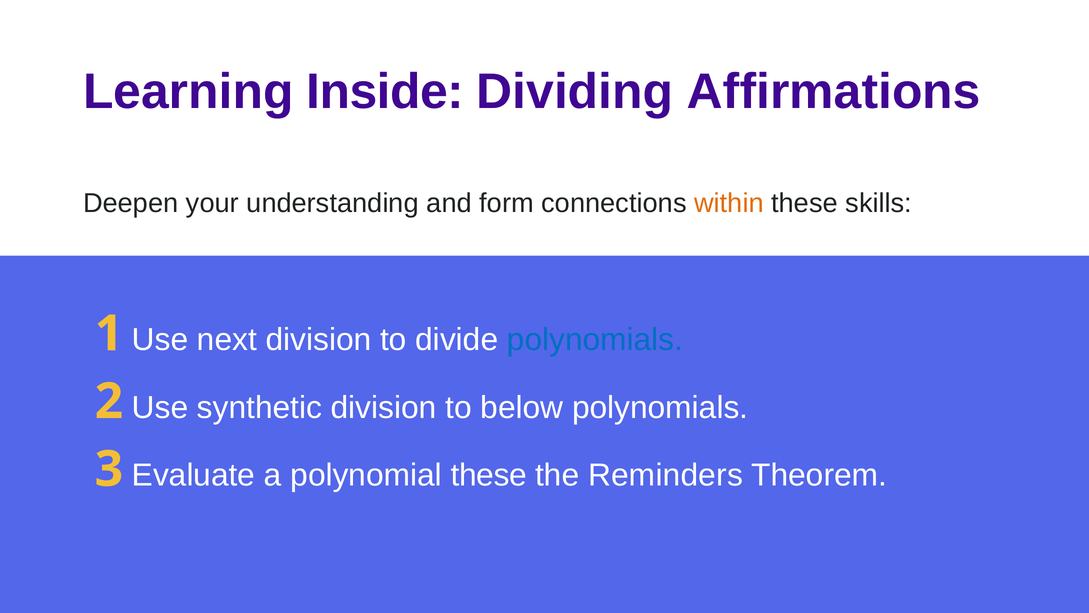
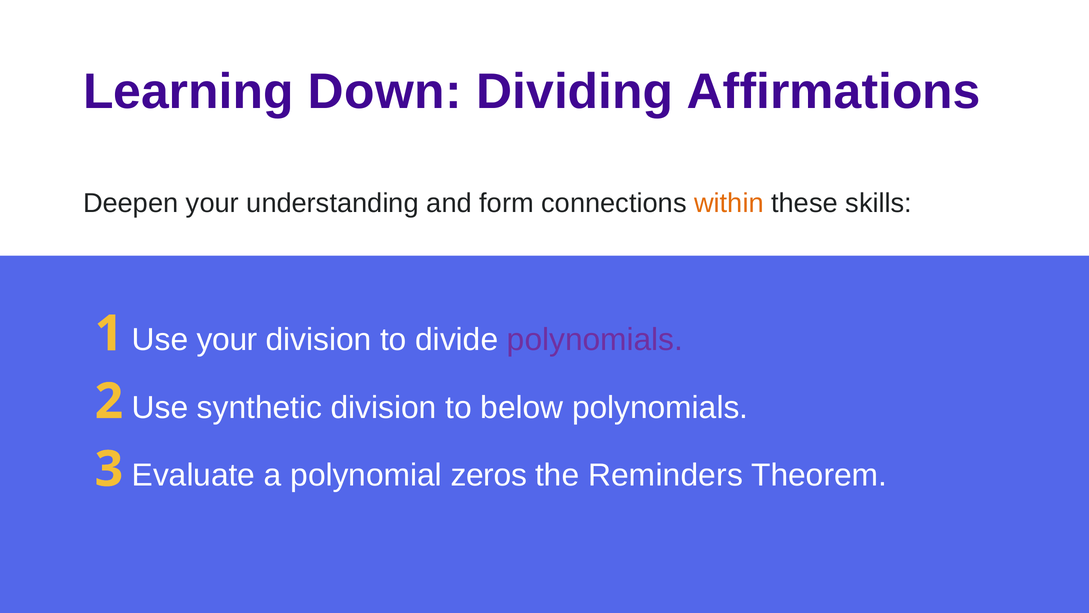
Inside: Inside -> Down
Use next: next -> your
polynomials at (595, 340) colour: blue -> purple
polynomial these: these -> zeros
